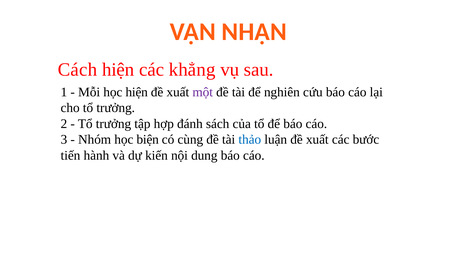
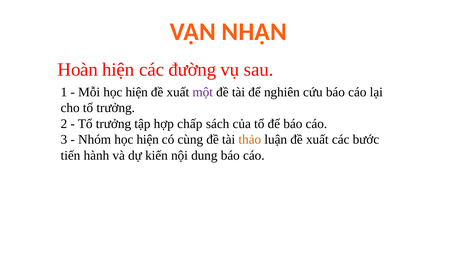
Cách: Cách -> Hoàn
khẳng: khẳng -> đường
đánh: đánh -> chấp
Nhóm học biện: biện -> hiện
thảo colour: blue -> orange
